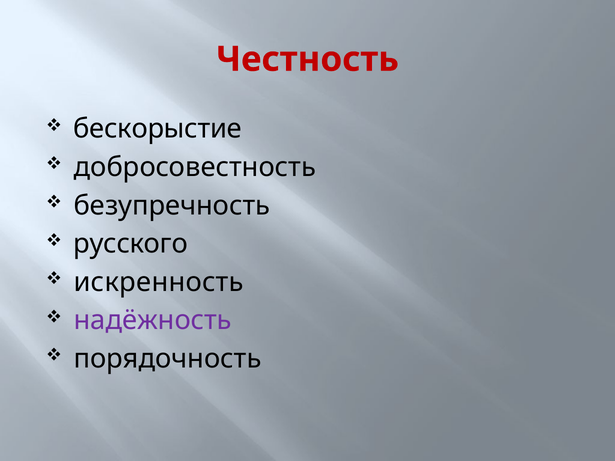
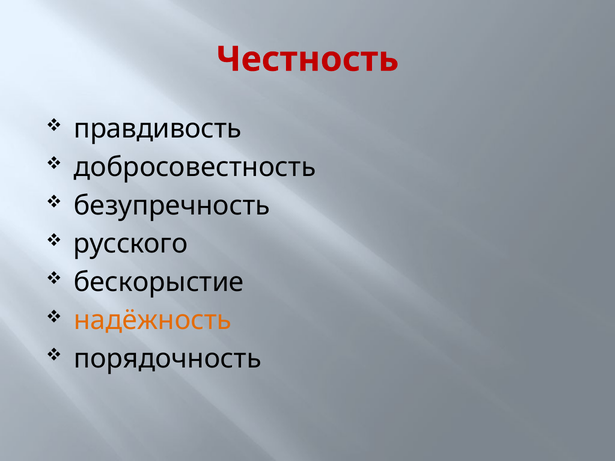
бескорыстие: бескорыстие -> правдивость
искренность: искренность -> бескорыстие
надёжность colour: purple -> orange
